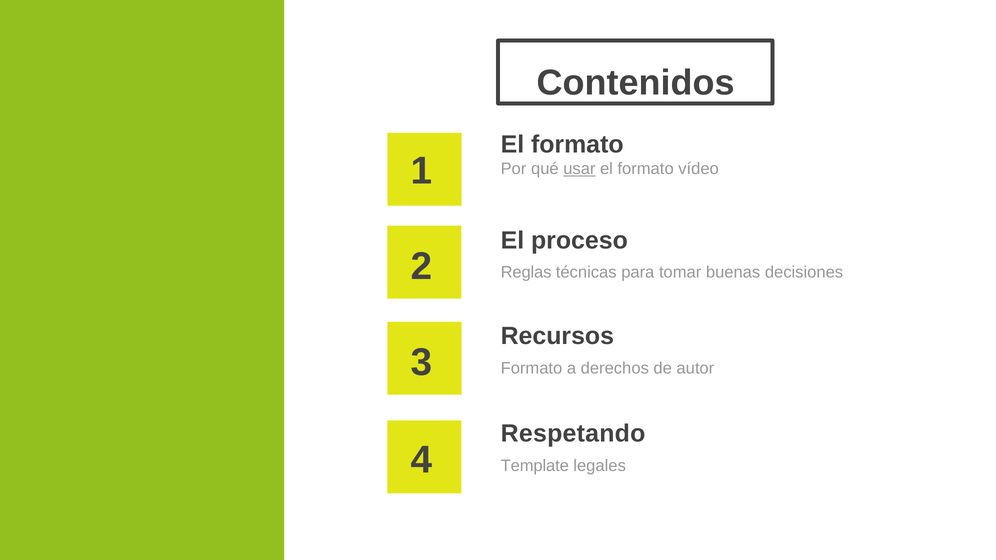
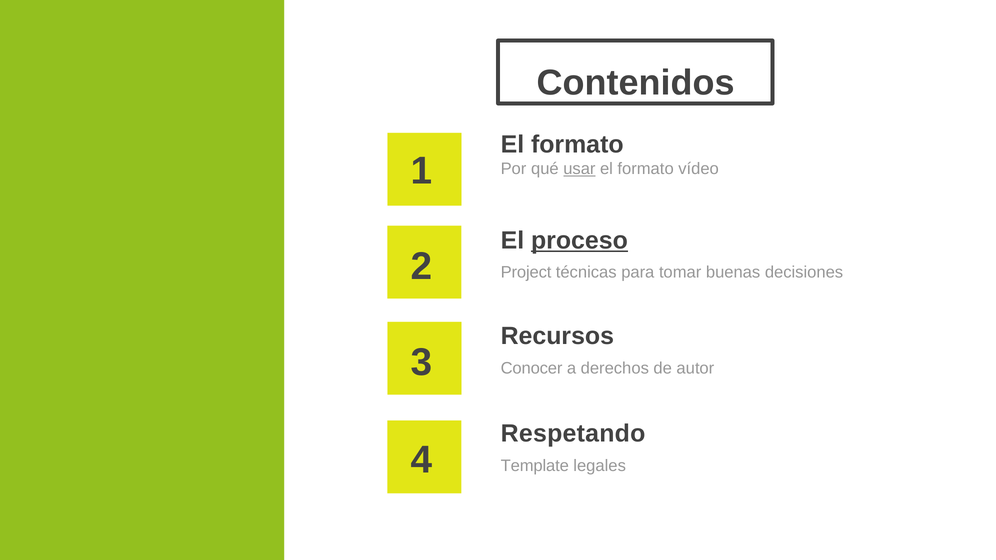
proceso underline: none -> present
Reglas: Reglas -> Project
Formato at (531, 369): Formato -> Conocer
